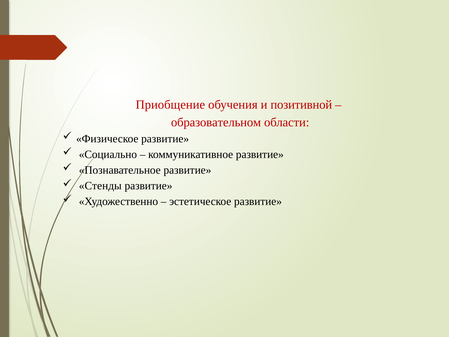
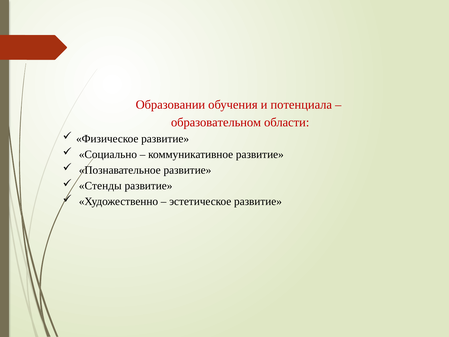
Приобщение: Приобщение -> Образовании
позитивной: позитивной -> потенциала
